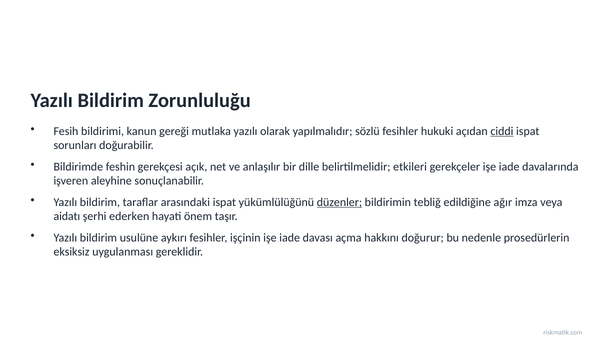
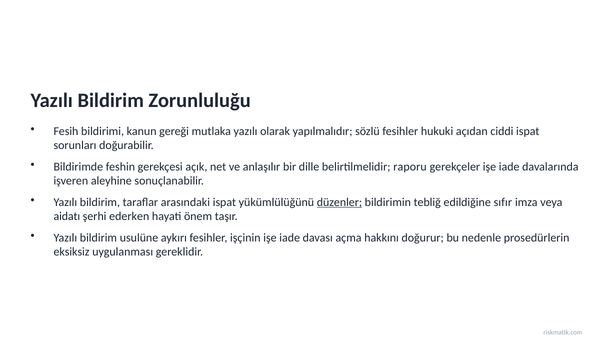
ciddi underline: present -> none
etkileri: etkileri -> raporu
ağır: ağır -> sıfır
